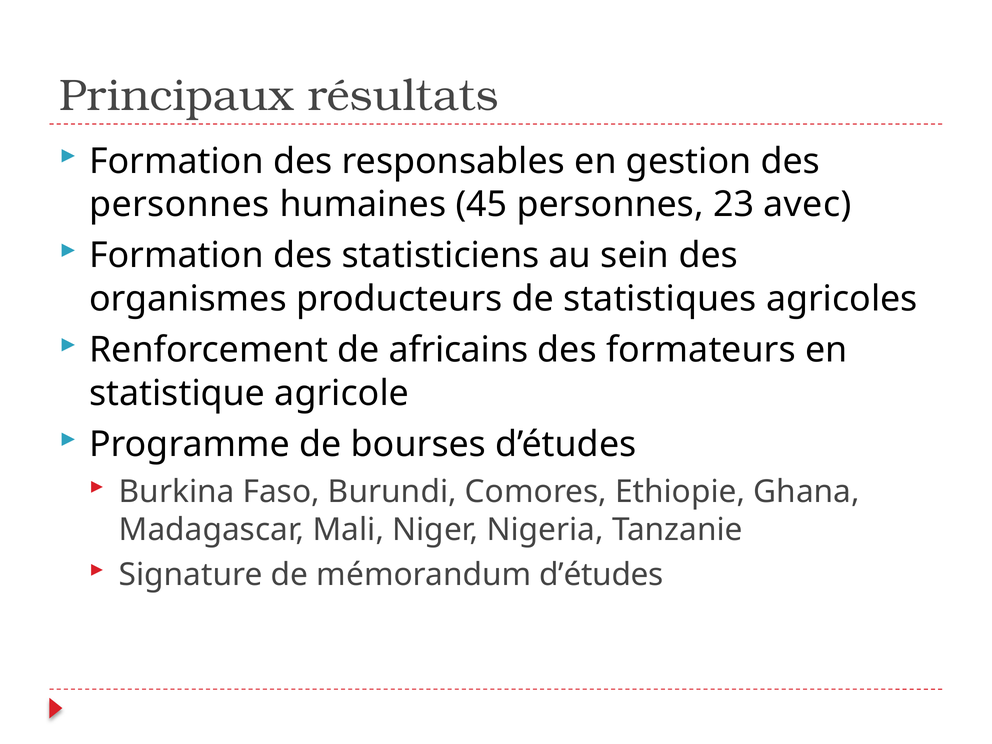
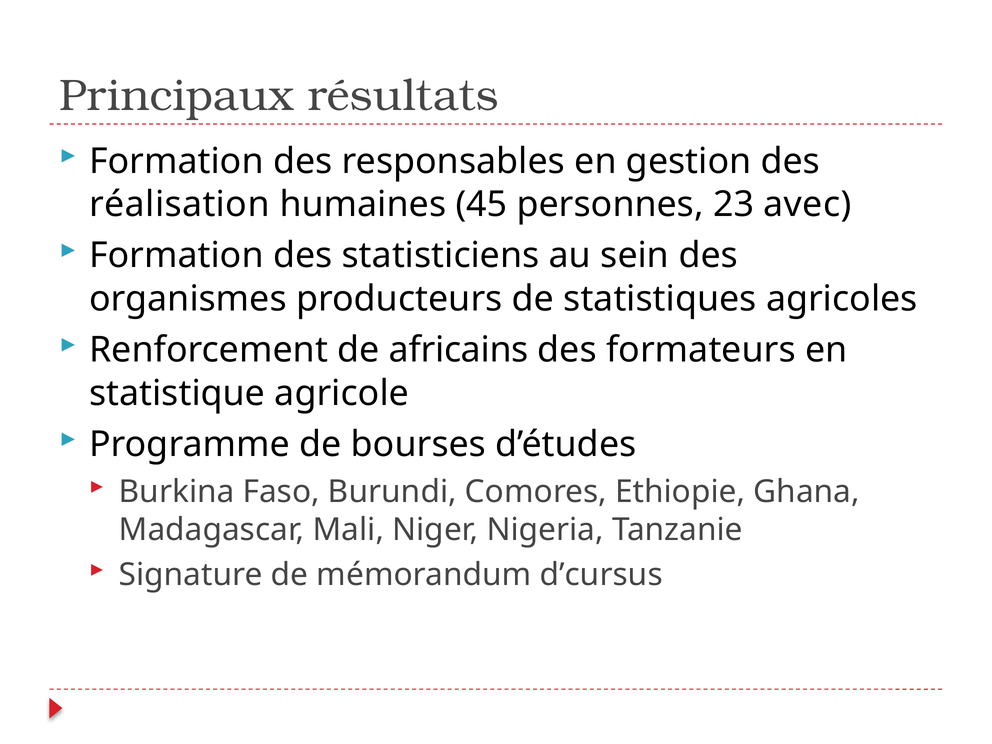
personnes at (179, 204): personnes -> réalisation
mémorandum d’études: d’études -> d’cursus
